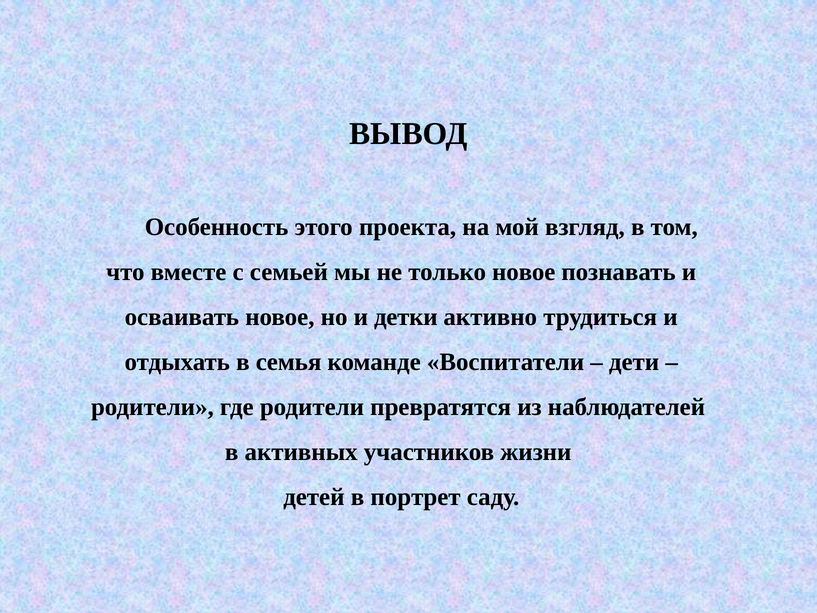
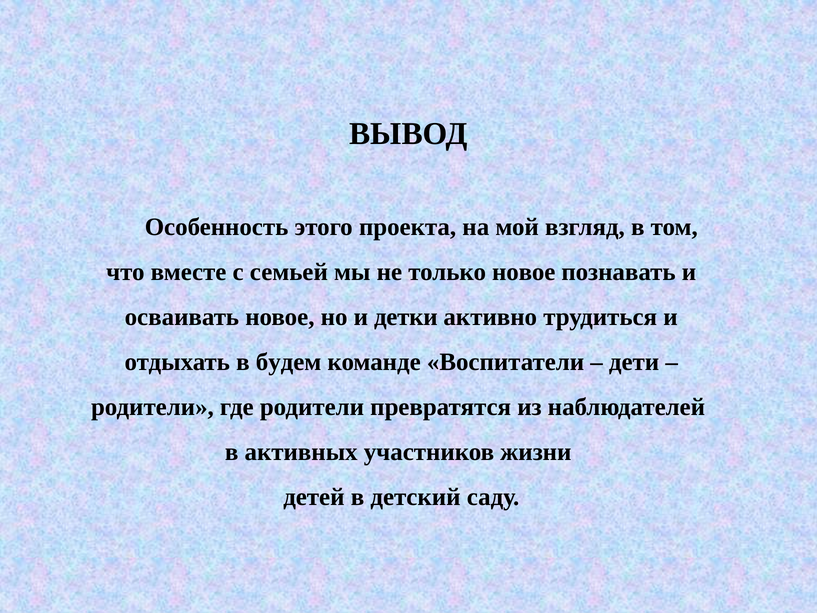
семья: семья -> будем
портрет: портрет -> детский
